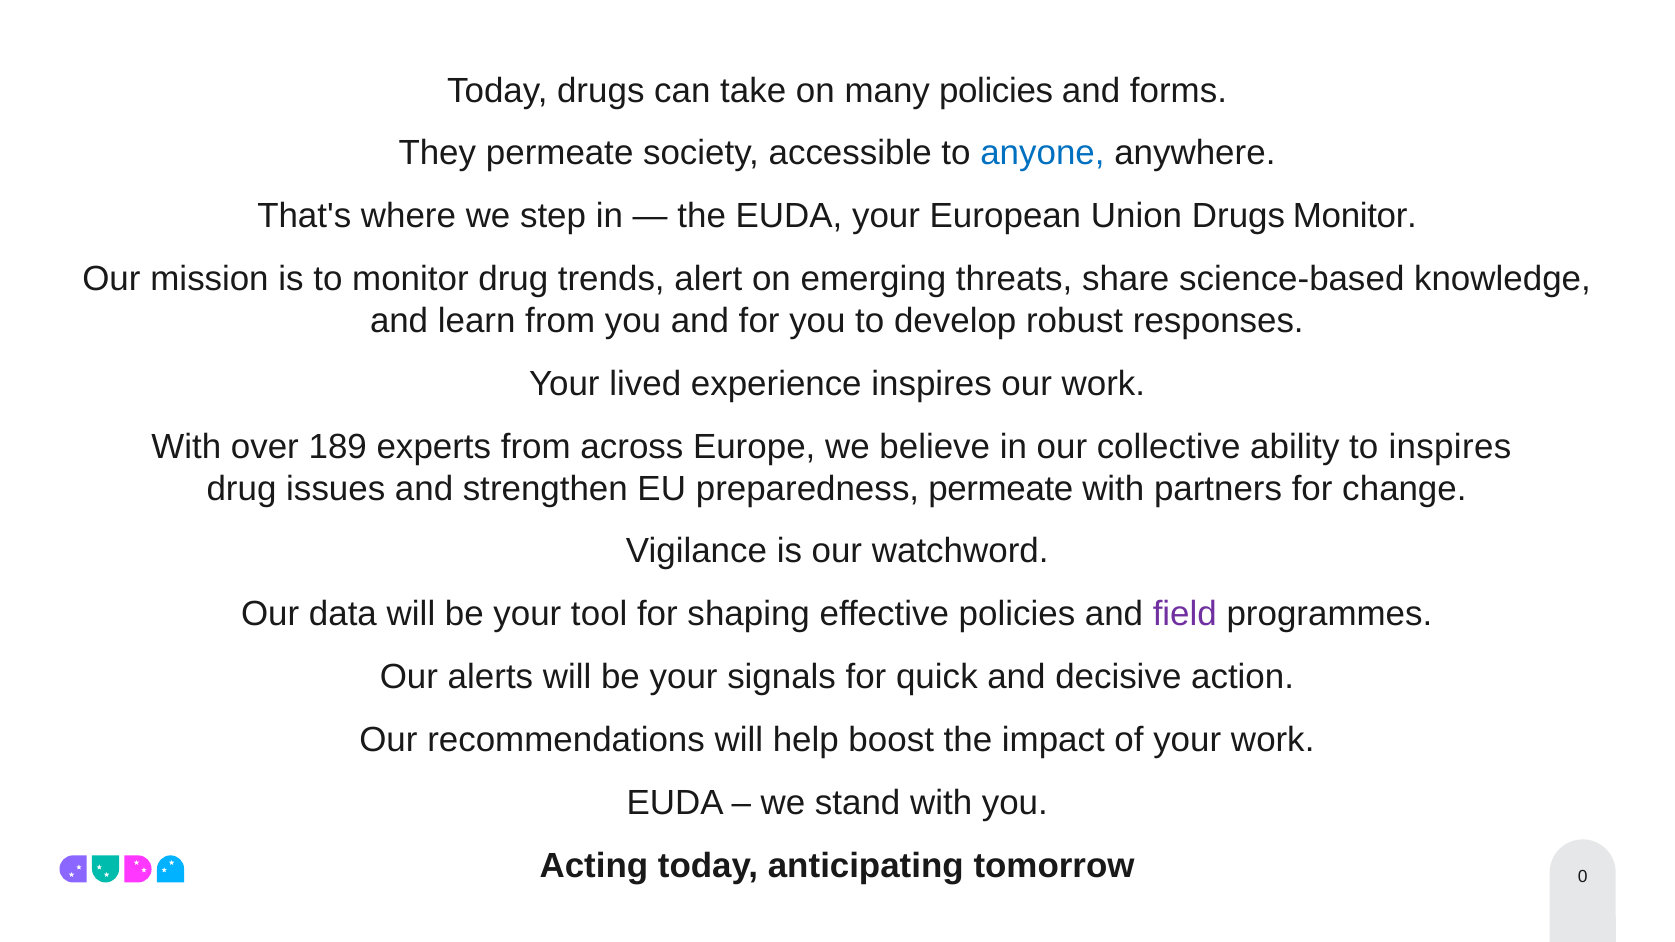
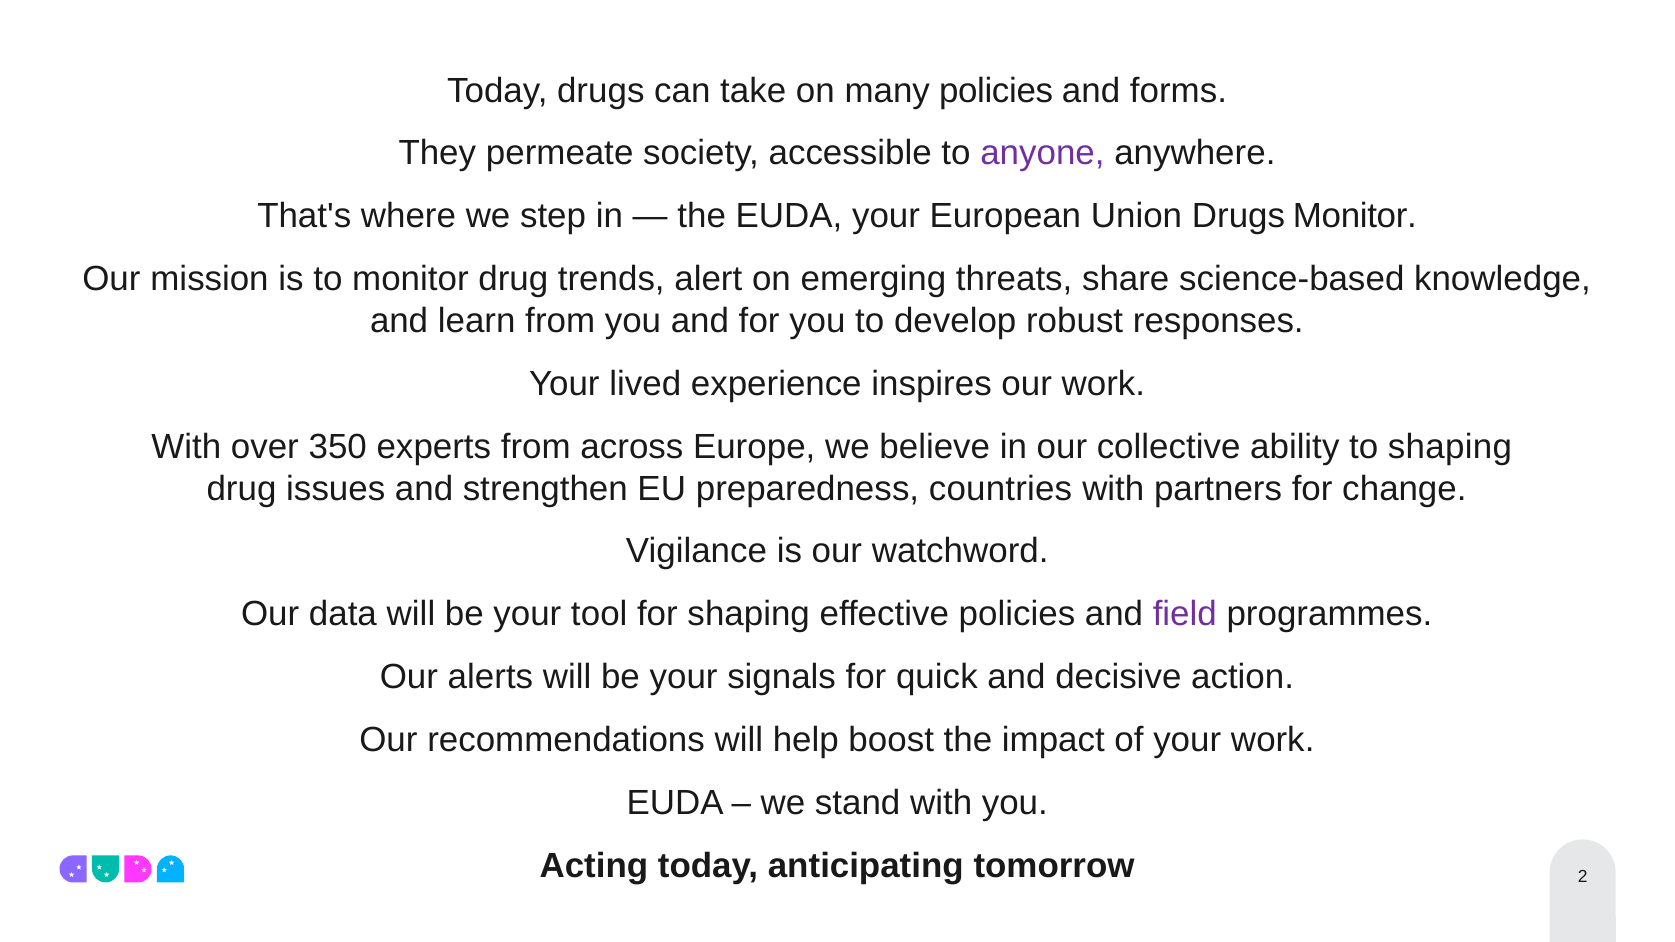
anyone colour: blue -> purple
189: 189 -> 350
to inspires: inspires -> shaping
preparedness permeate: permeate -> countries
0: 0 -> 2
